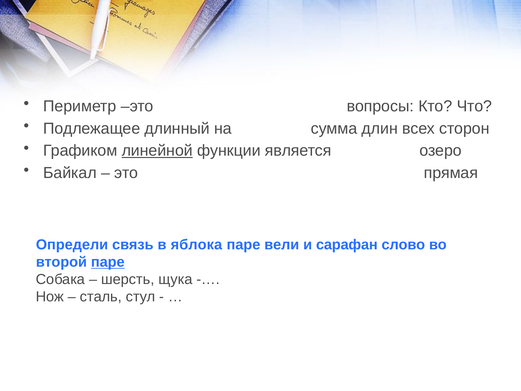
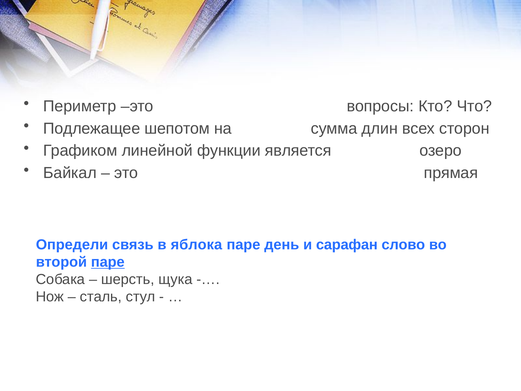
длинный: длинный -> шепотом
линейной underline: present -> none
вели: вели -> день
